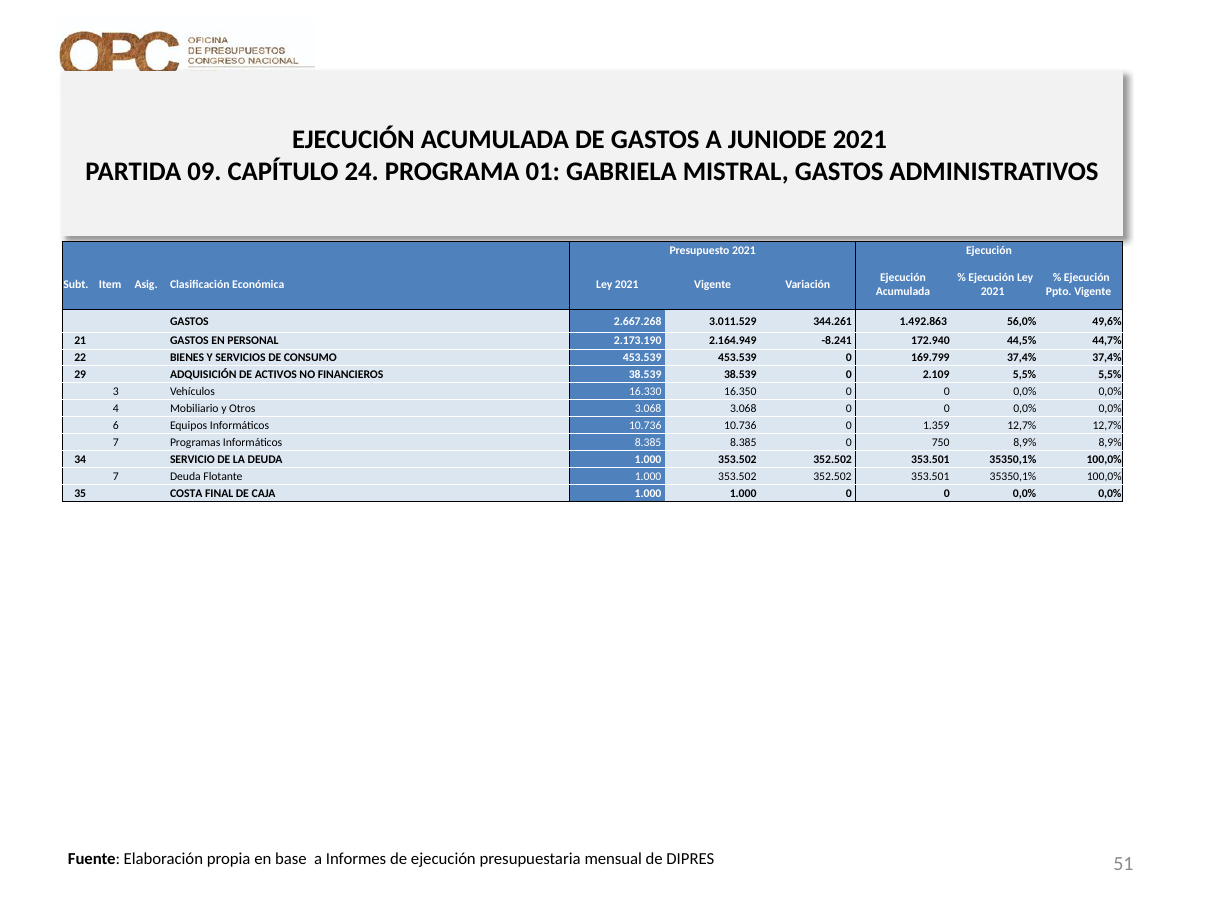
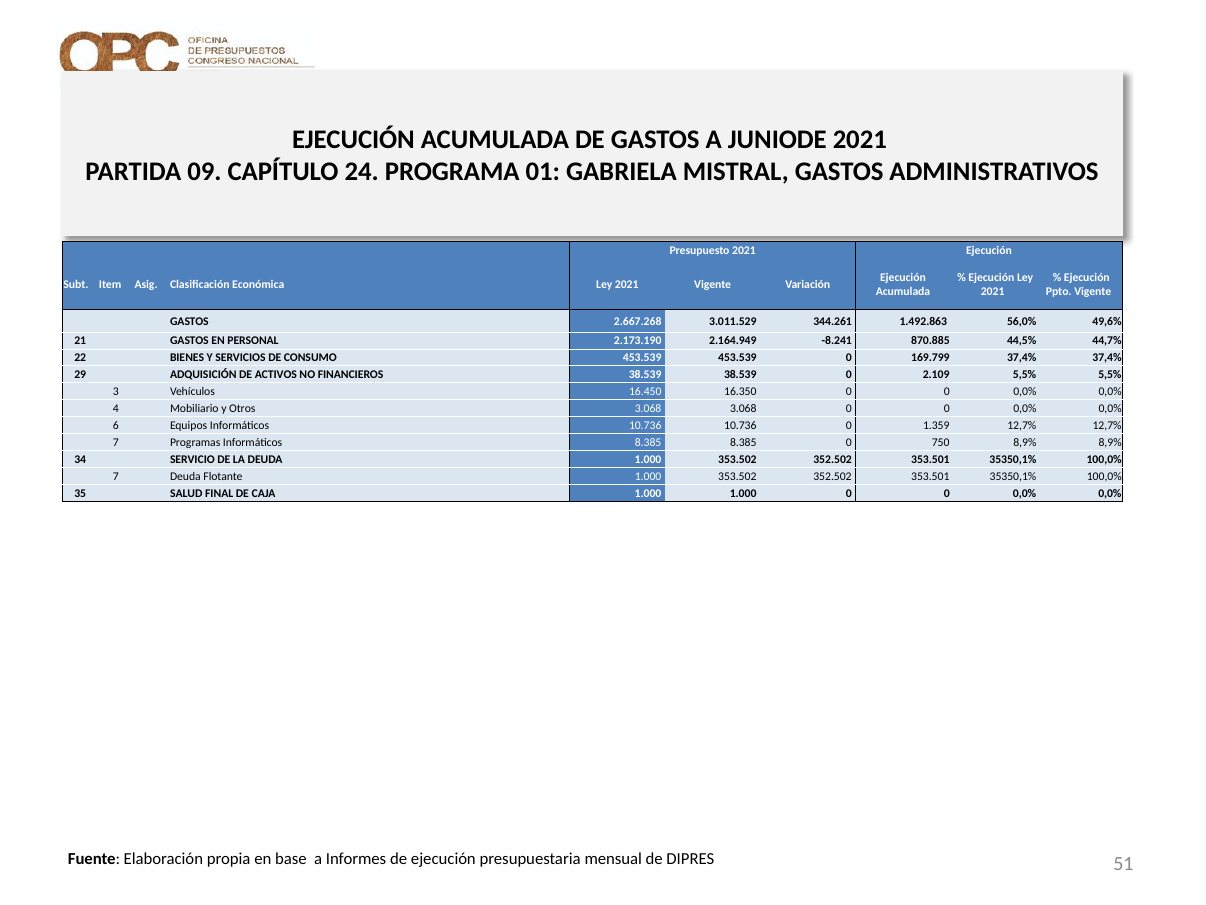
172.940: 172.940 -> 870.885
16.330: 16.330 -> 16.450
COSTA: COSTA -> SALUD
